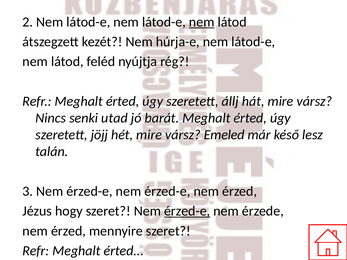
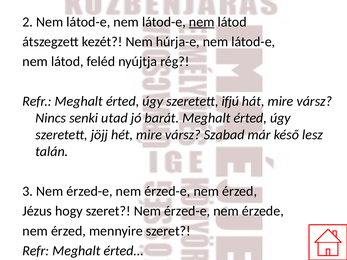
állj: állj -> ifjú
Emeled: Emeled -> Szabad
érzed-e at (187, 211) underline: present -> none
